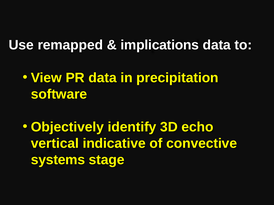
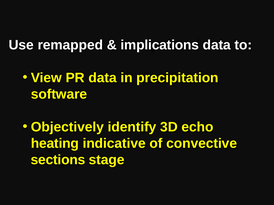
vertical: vertical -> heating
systems: systems -> sections
